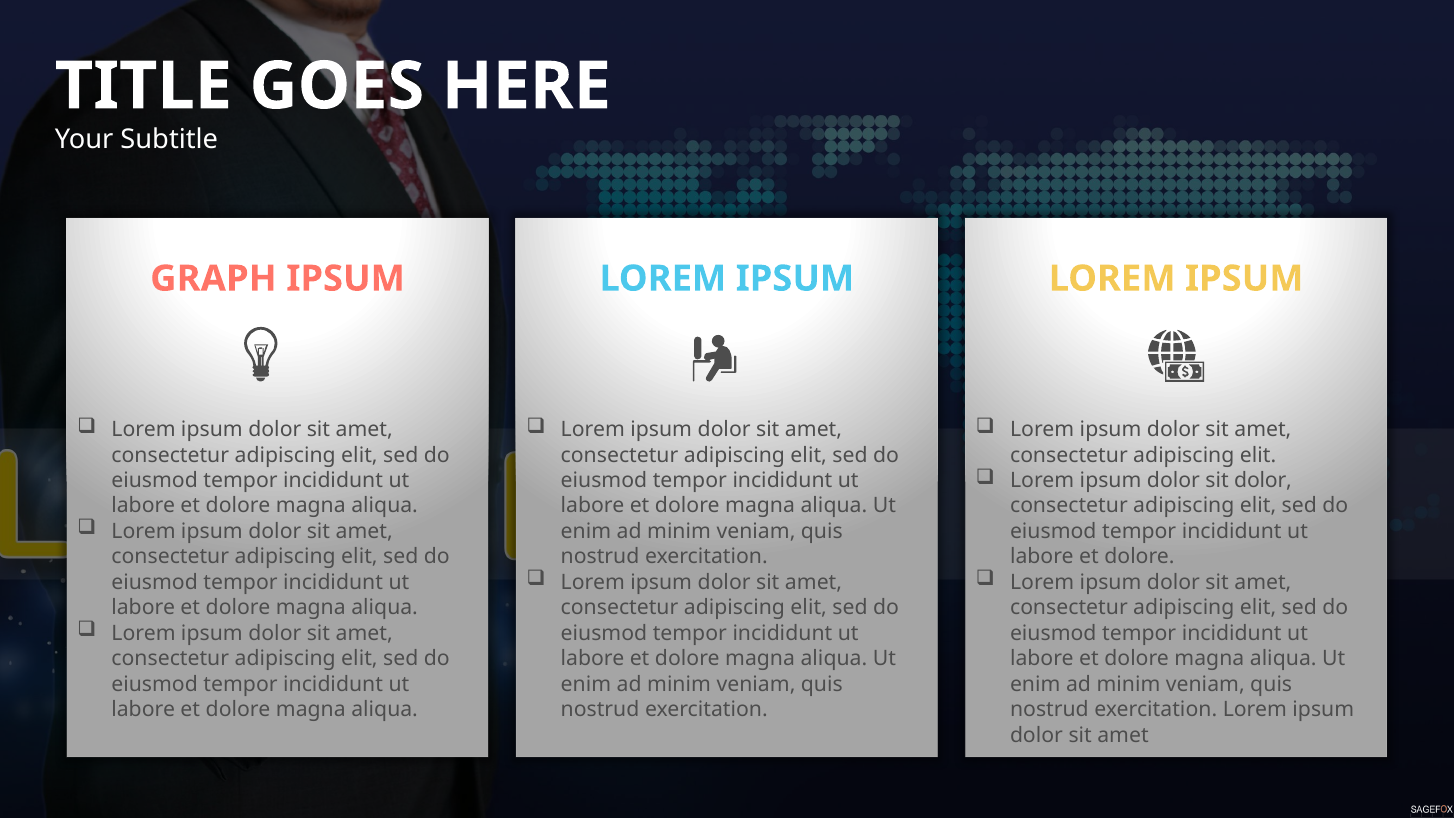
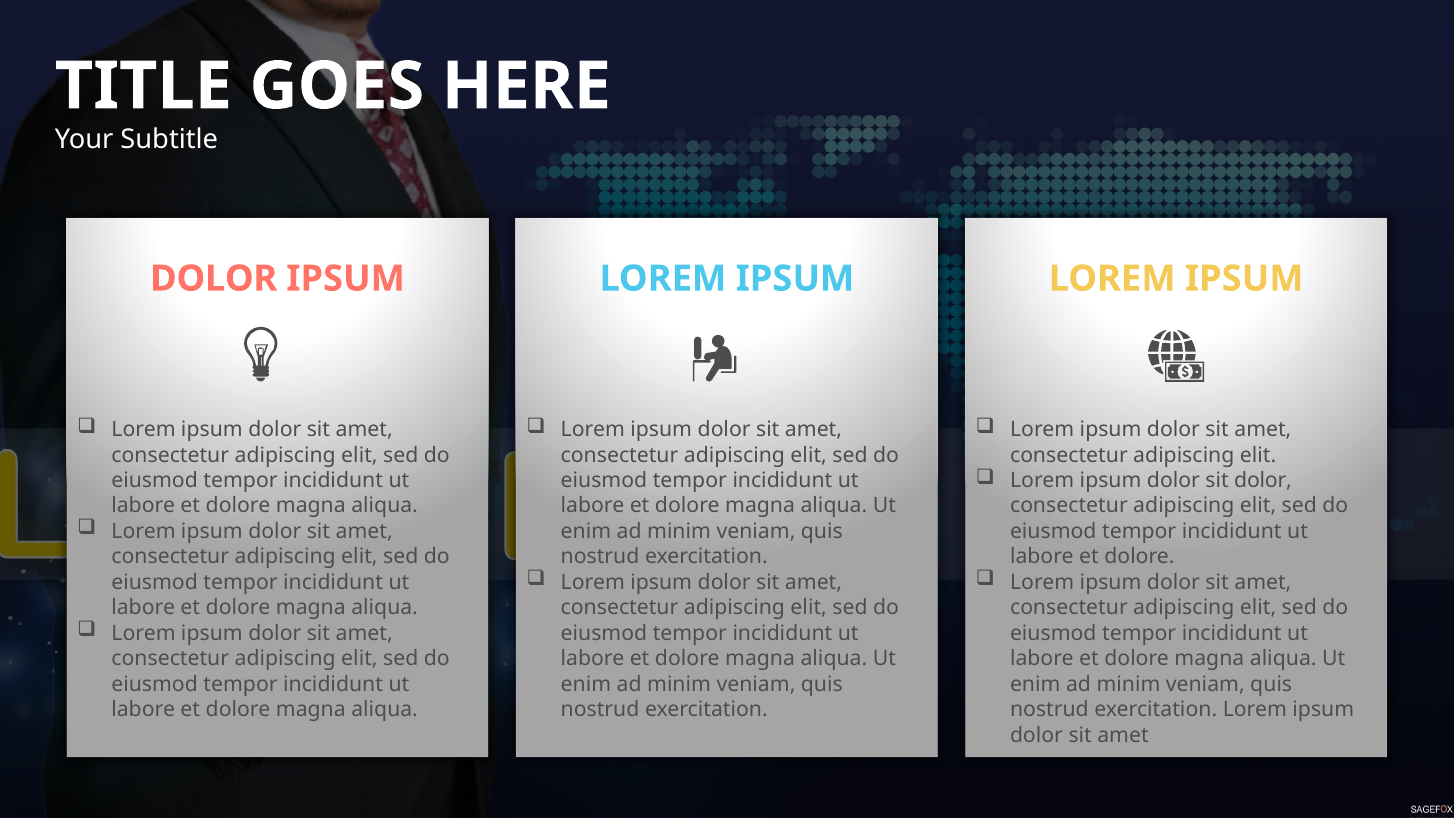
GRAPH at (213, 279): GRAPH -> DOLOR
